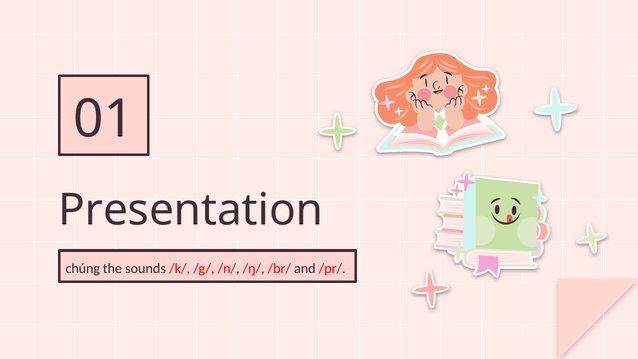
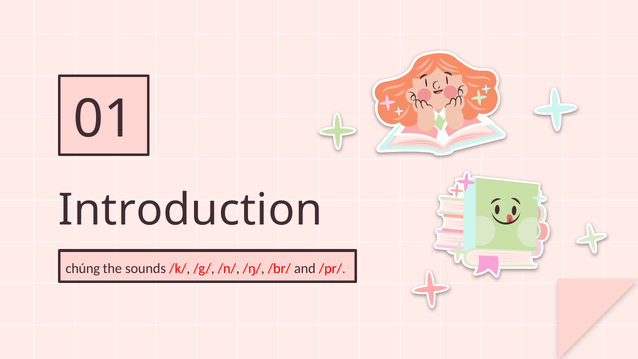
Presentation: Presentation -> Introduction
